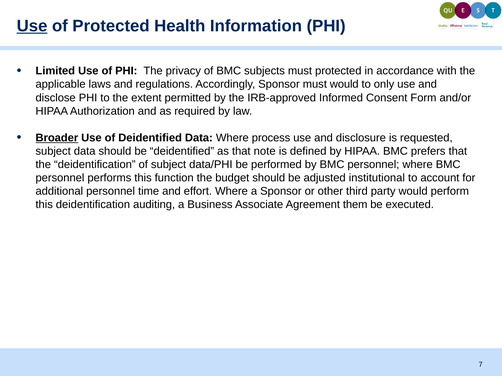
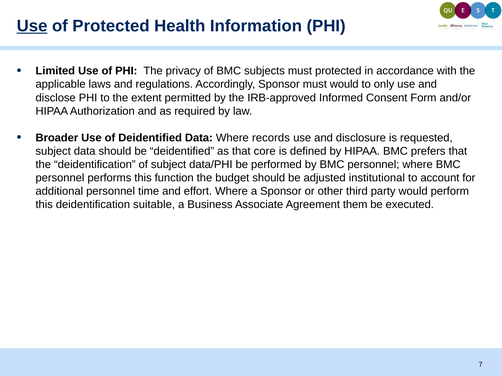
Broader underline: present -> none
process: process -> records
note: note -> core
auditing: auditing -> suitable
